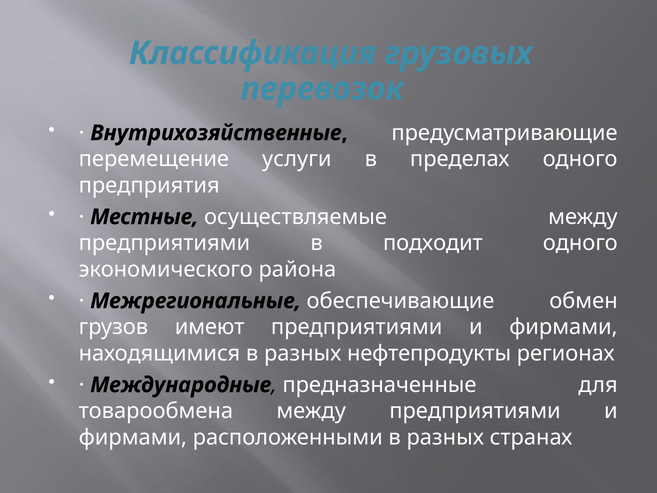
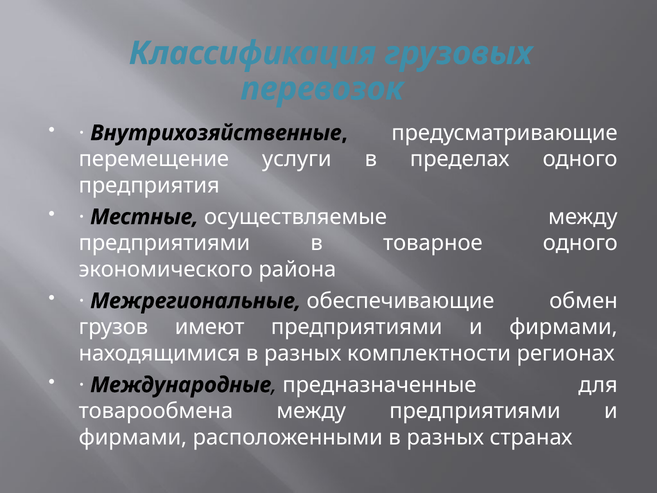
подходит: подходит -> товарное
нефтепродукты: нефтепродукты -> комплектности
